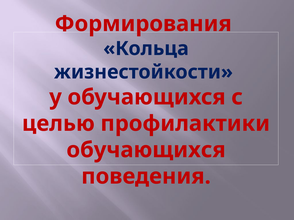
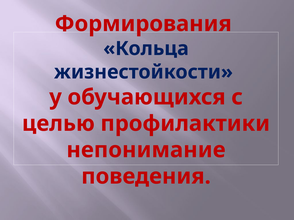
обучающихся at (146, 150): обучающихся -> непонимание
